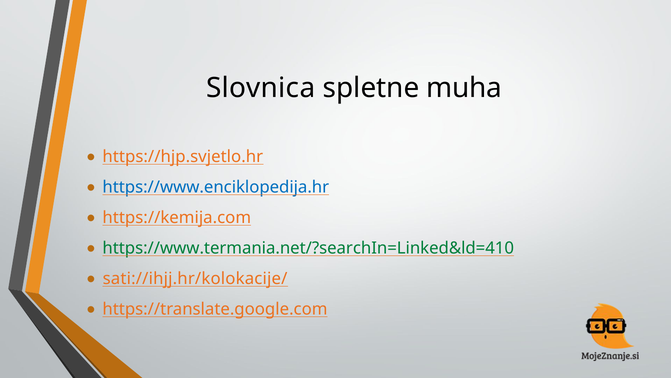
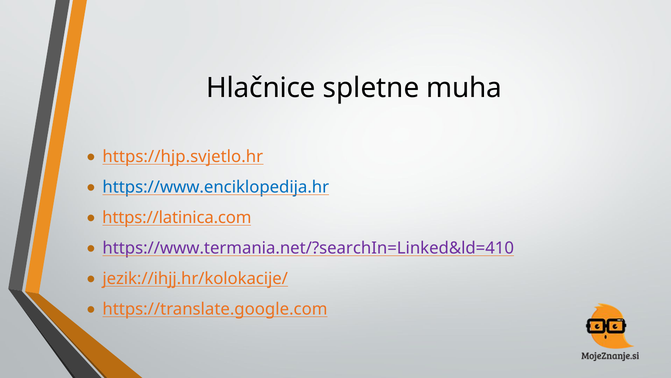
Slovnica: Slovnica -> Hlačnice
https://kemija.com: https://kemija.com -> https://latinica.com
https://www.termania.net/?searchIn=Linked&ld=410 colour: green -> purple
sati://ihjj.hr/kolokacije/: sati://ihjj.hr/kolokacije/ -> jezik://ihjj.hr/kolokacije/
